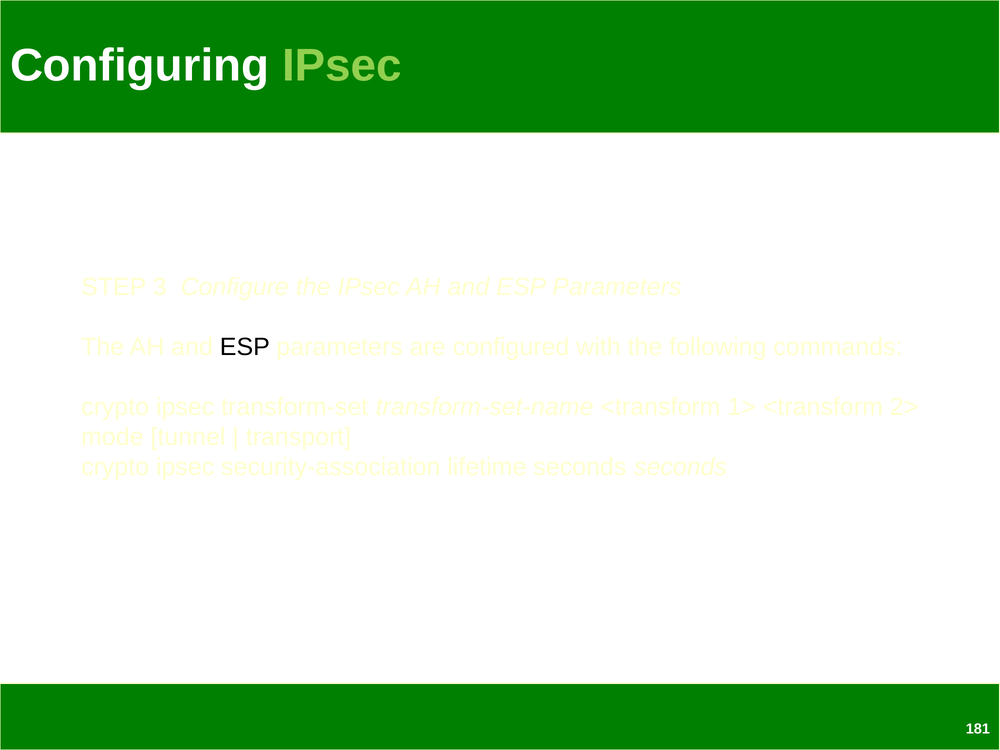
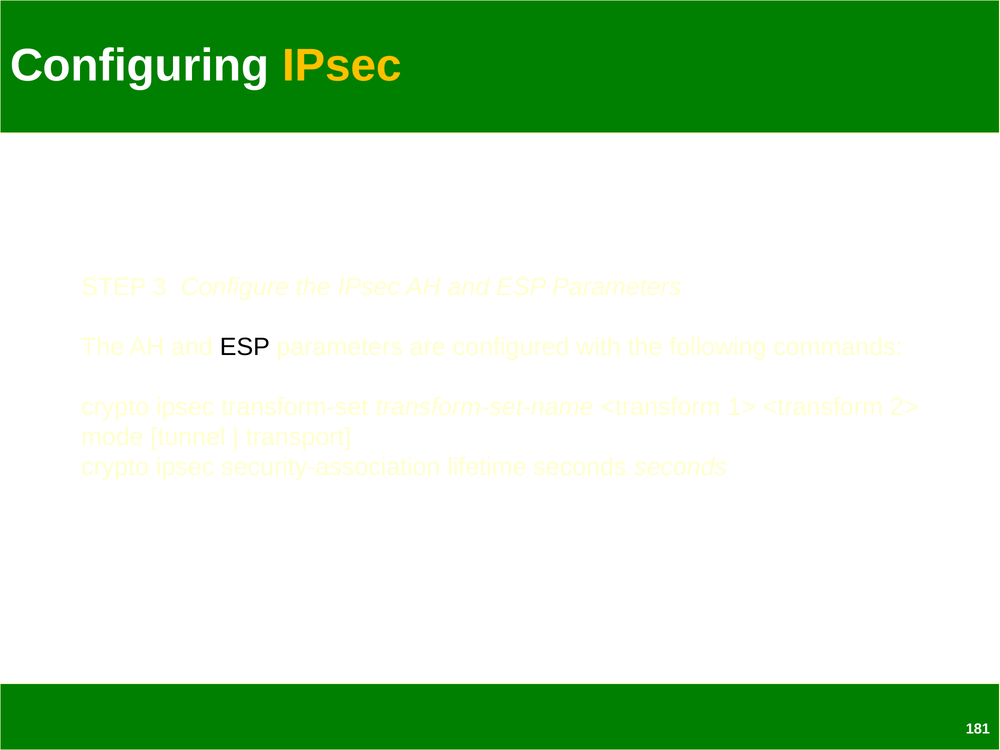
IPsec at (342, 66) colour: light green -> yellow
